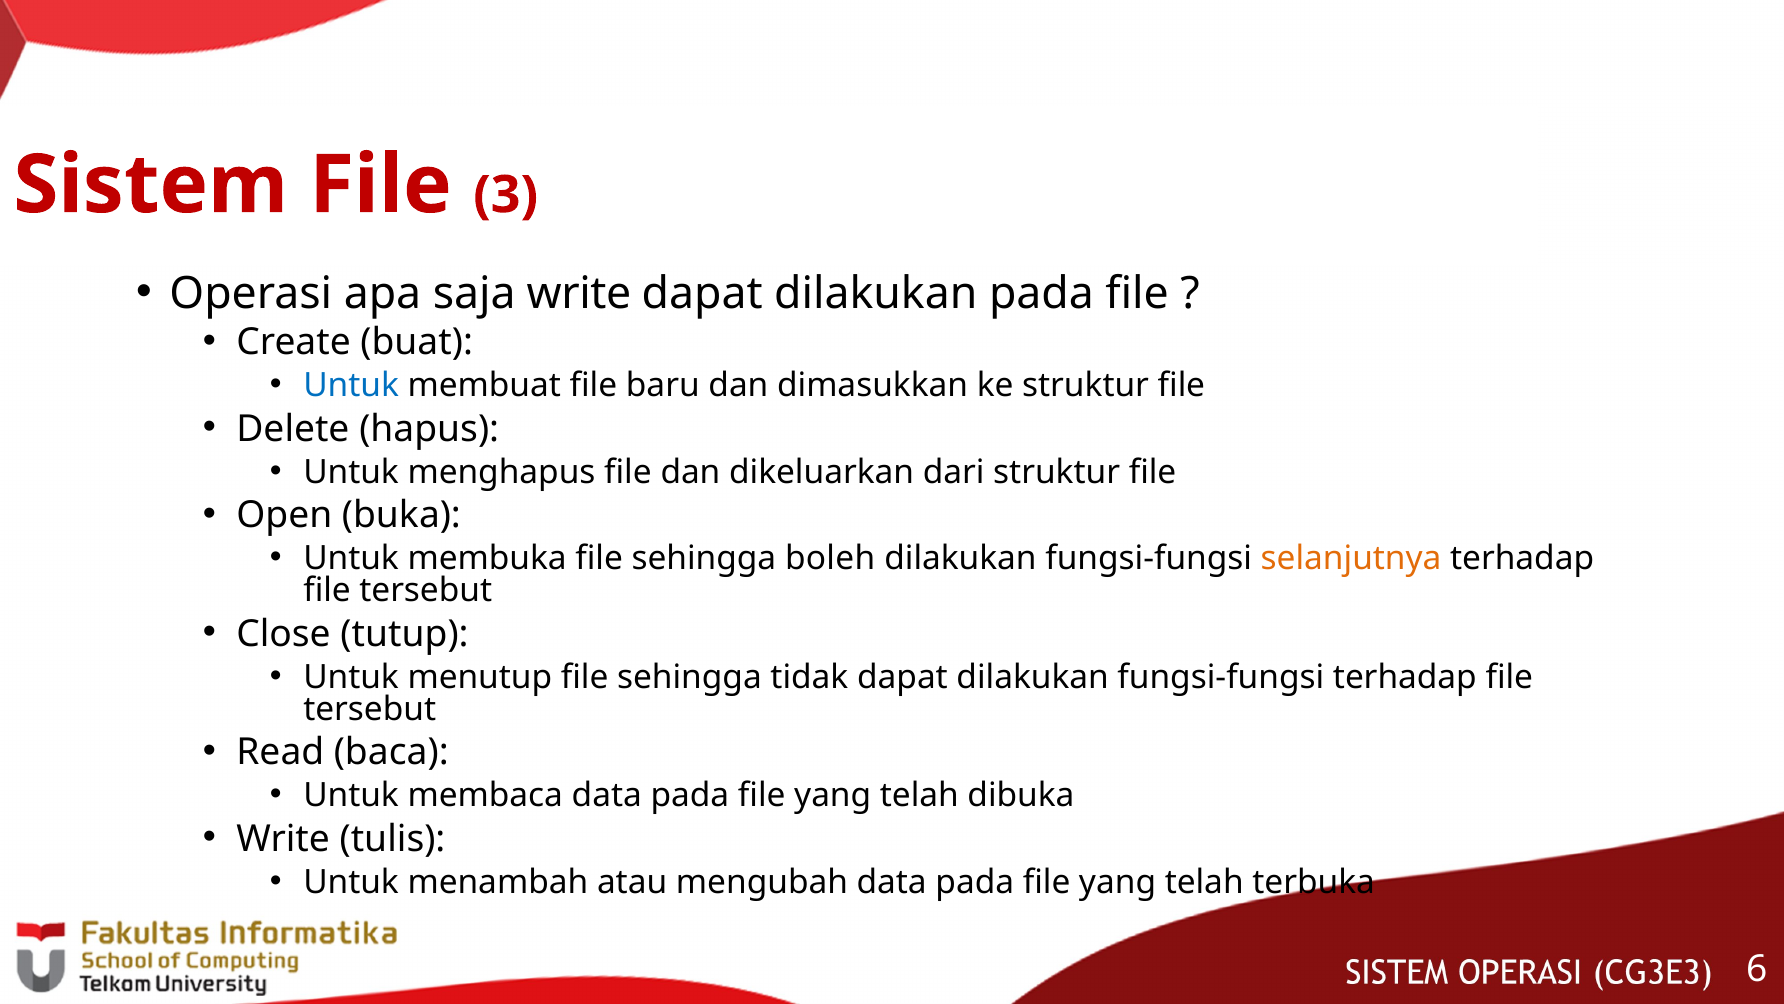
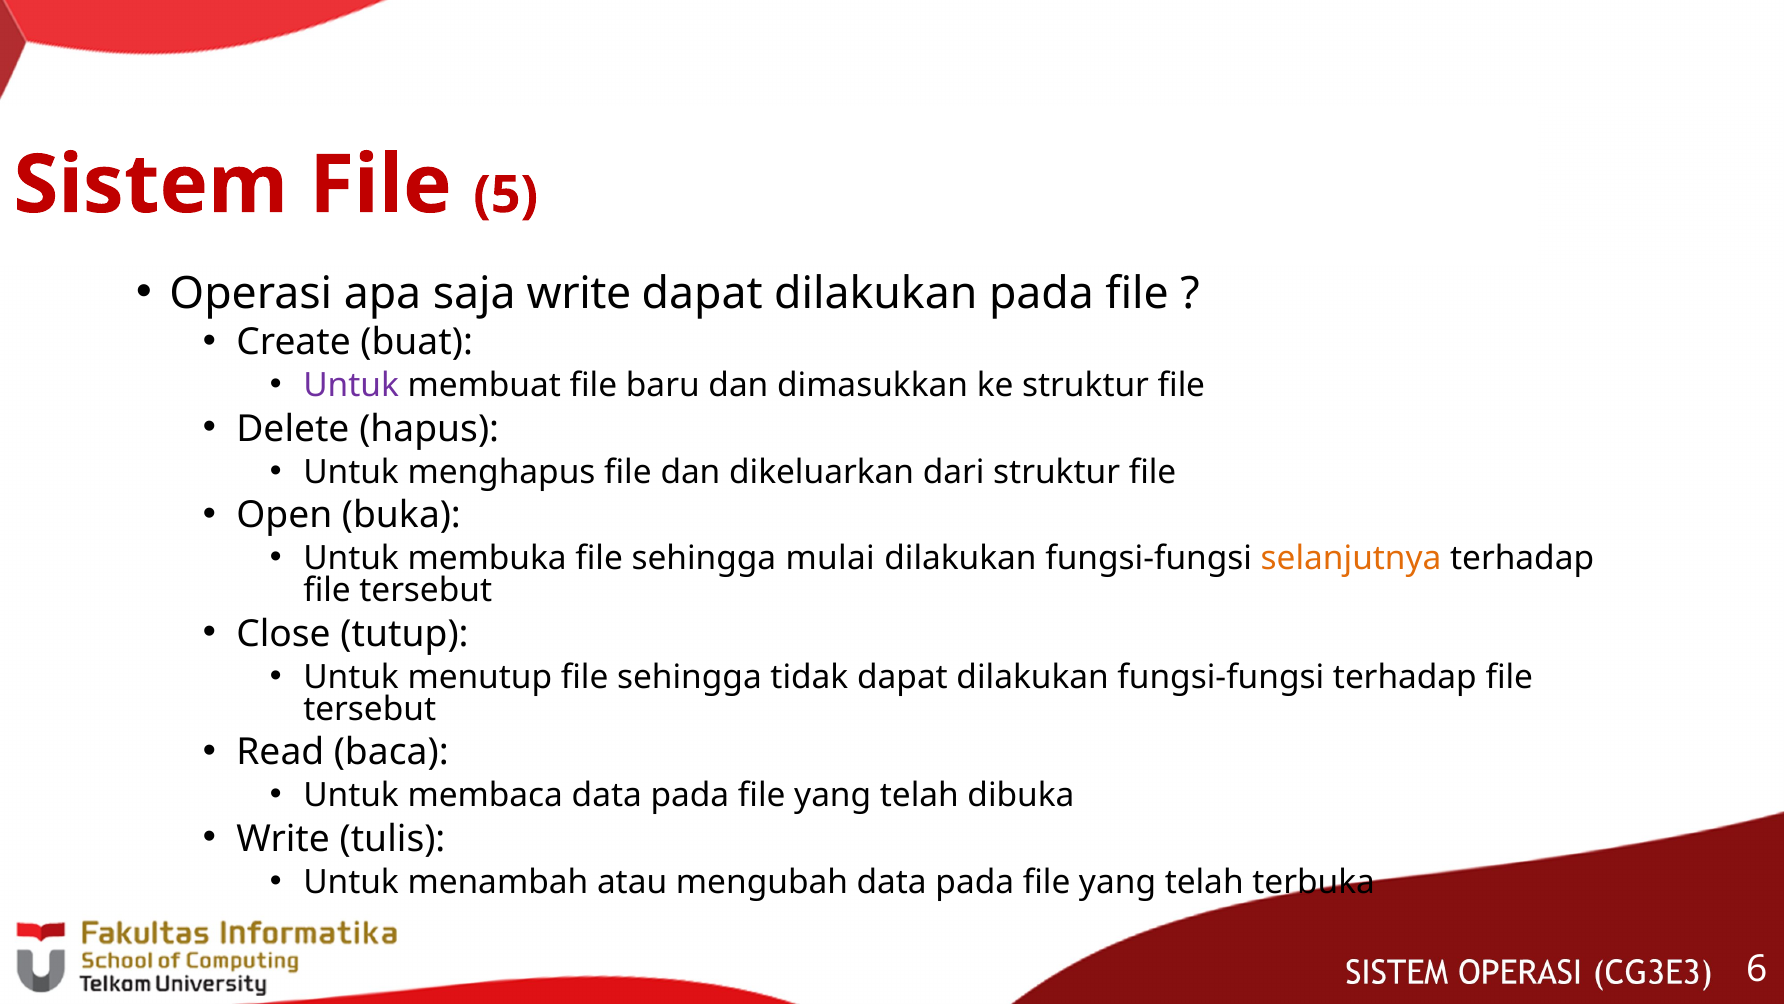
3: 3 -> 5
Untuk at (351, 386) colour: blue -> purple
boleh: boleh -> mulai
